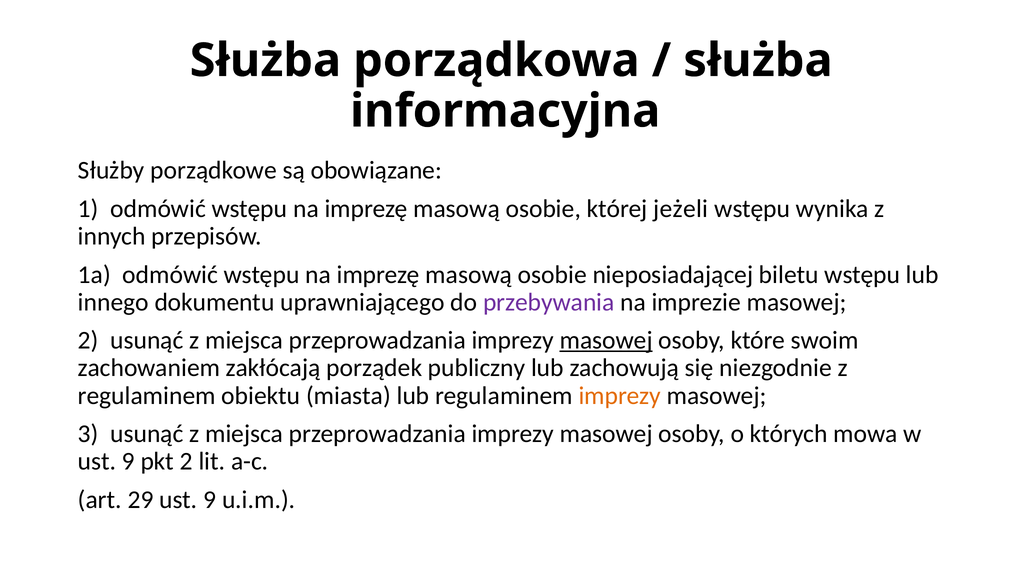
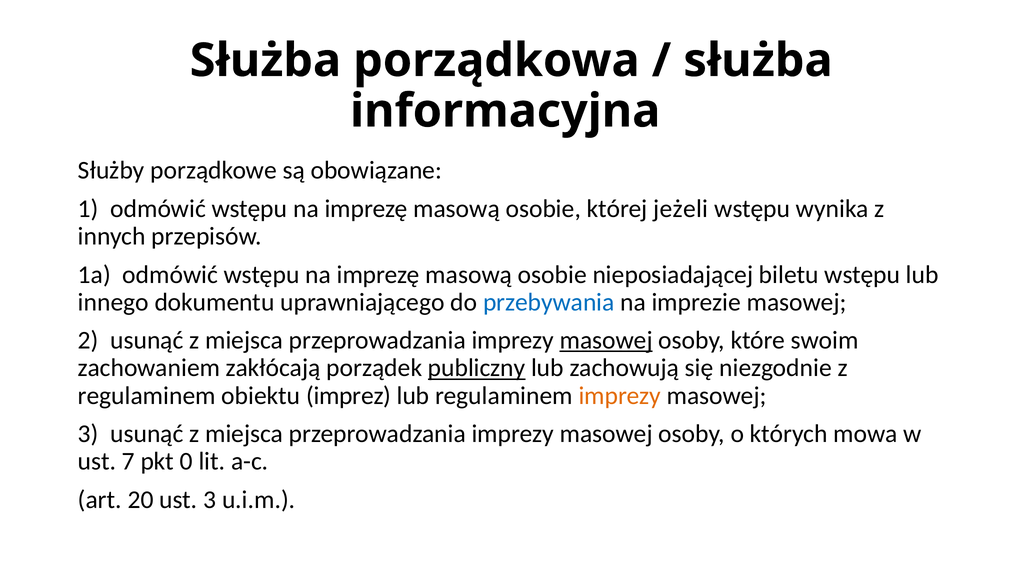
przebywania colour: purple -> blue
publiczny underline: none -> present
miasta: miasta -> imprez
9 at (128, 462): 9 -> 7
pkt 2: 2 -> 0
29: 29 -> 20
9 at (210, 500): 9 -> 3
